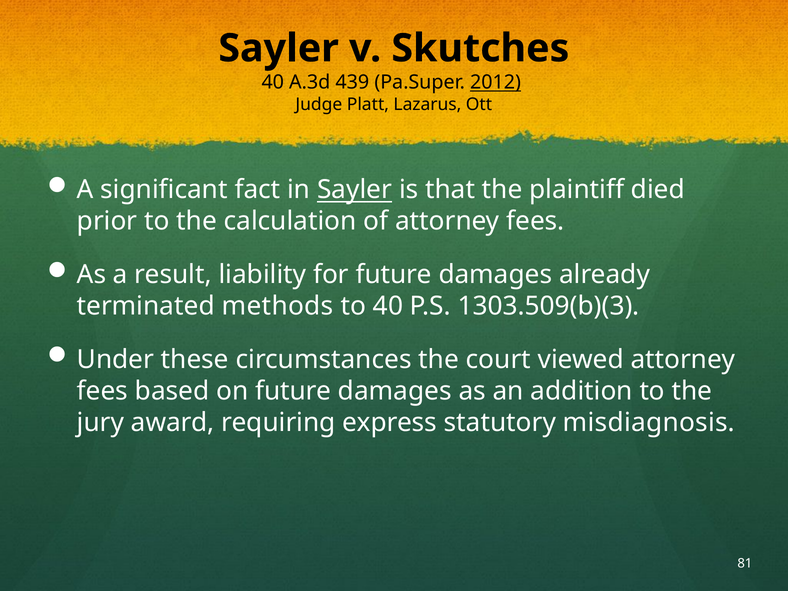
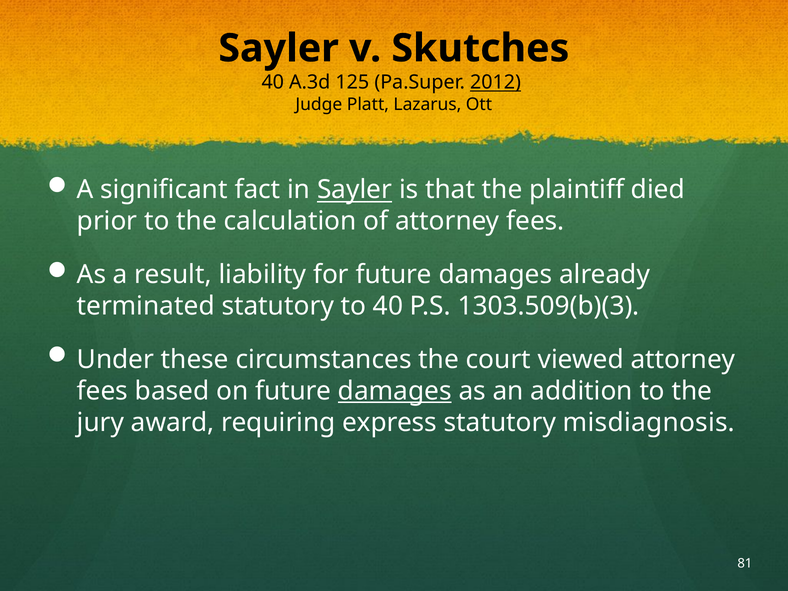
439: 439 -> 125
terminated methods: methods -> statutory
damages at (395, 391) underline: none -> present
